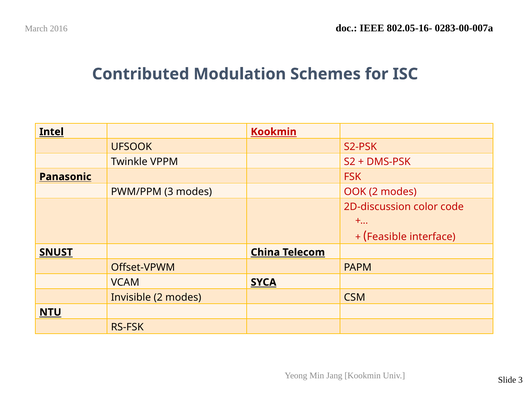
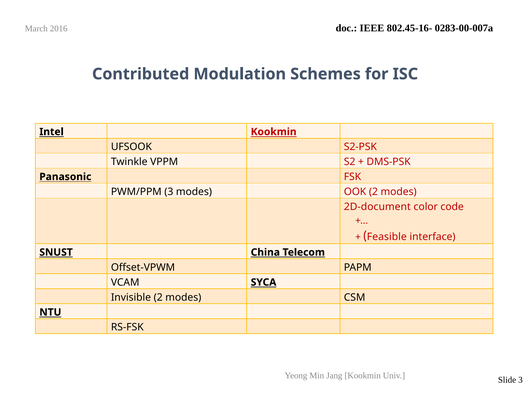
802.05-16-: 802.05-16- -> 802.45-16-
2D-discussion: 2D-discussion -> 2D-document
